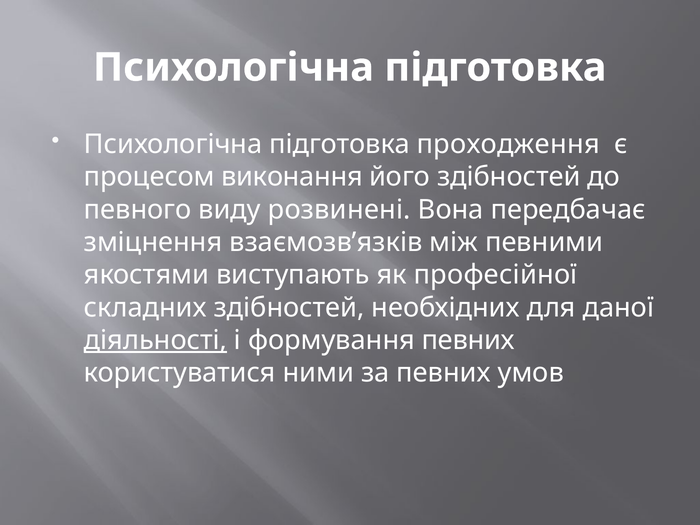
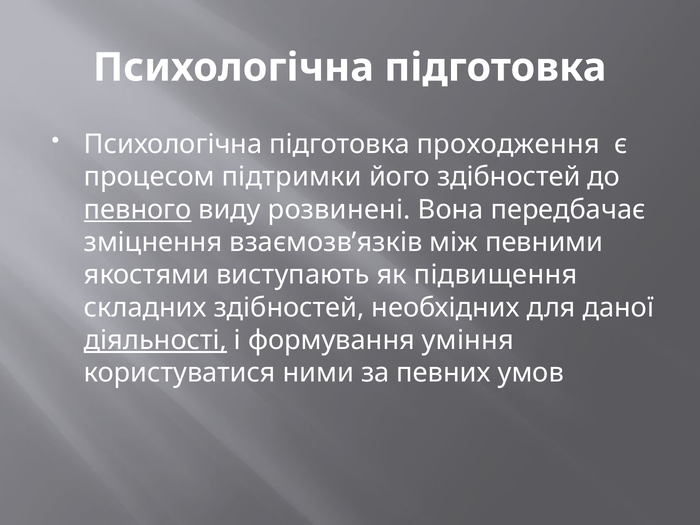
виконання: виконання -> підтримки
певного underline: none -> present
професійної: професійної -> підвищення
формування певних: певних -> уміння
